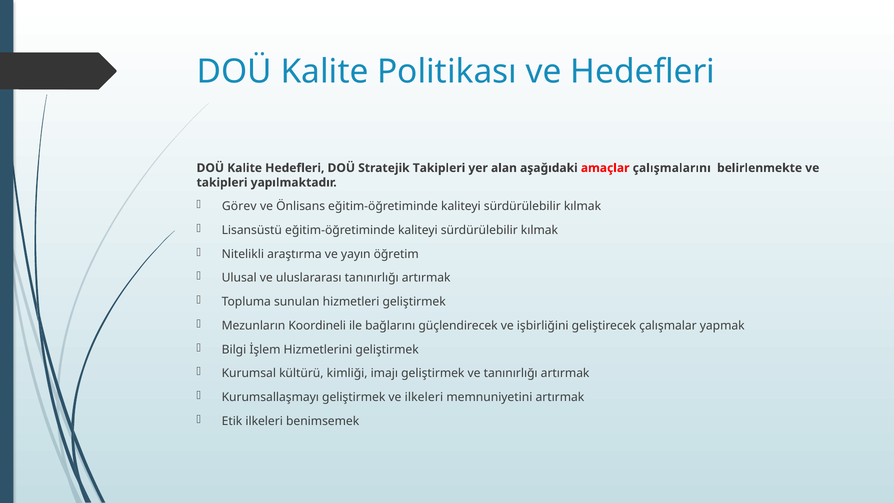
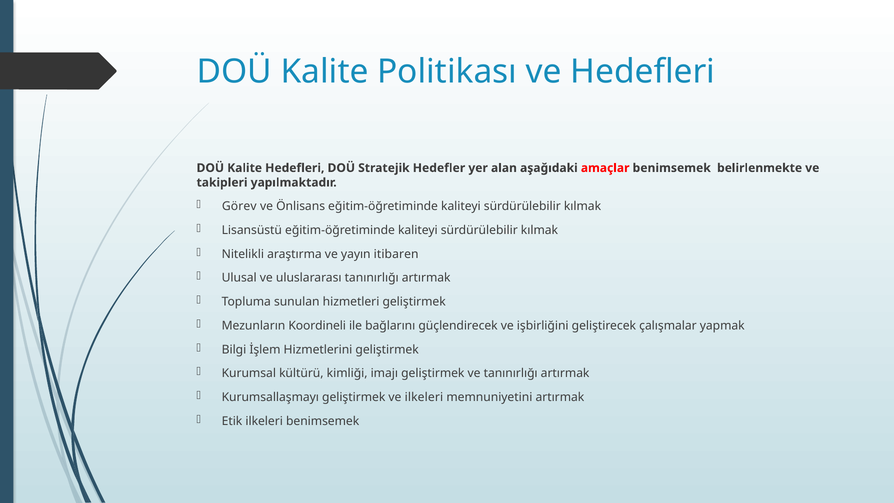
Stratejik Takipleri: Takipleri -> Hedefler
amaçlar çalışmalarını: çalışmalarını -> benimsemek
öğretim: öğretim -> itibaren
